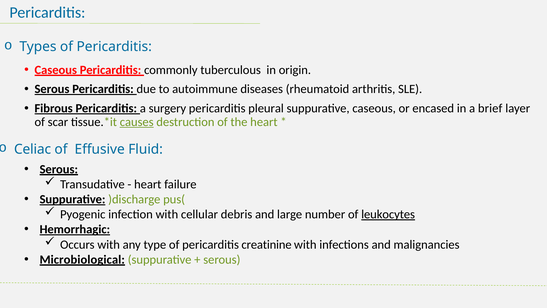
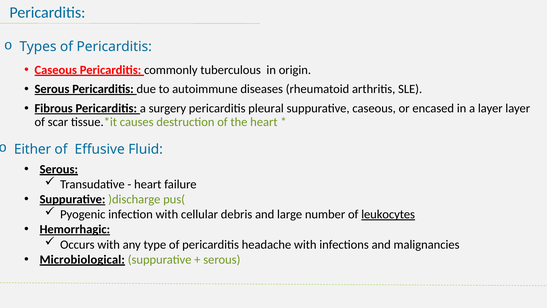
a brief: brief -> layer
causes underline: present -> none
Celiac: Celiac -> Either
creatinine: creatinine -> headache
